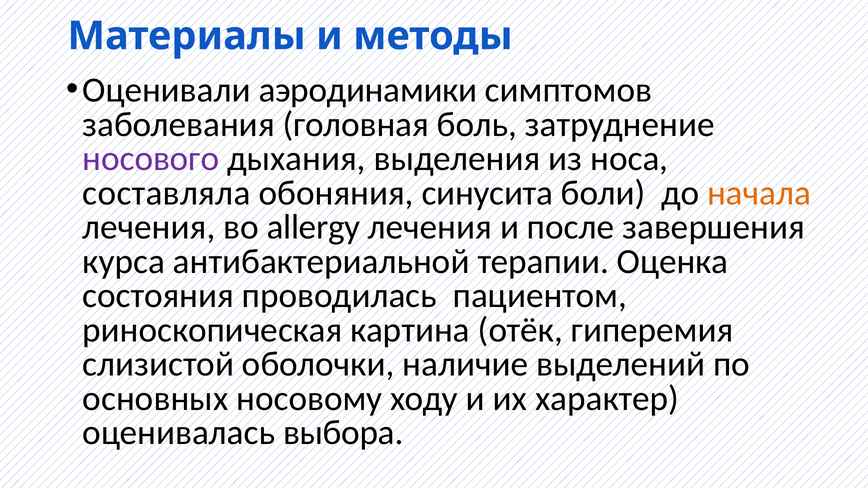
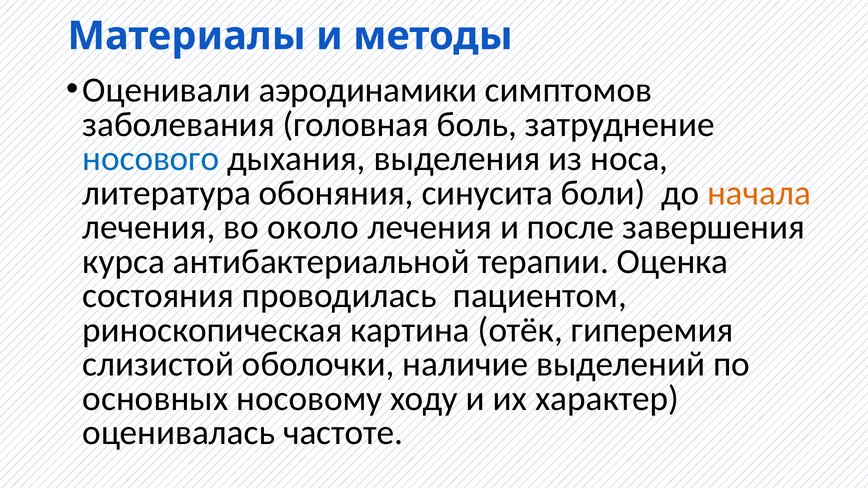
носового colour: purple -> blue
составляла: составляла -> литература
allergy: allergy -> около
выбора: выбора -> частоте
